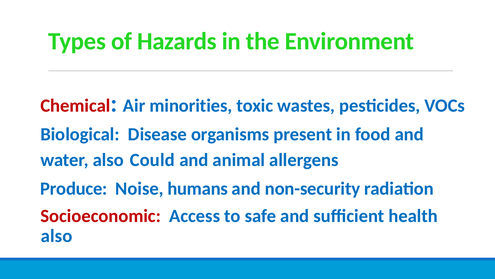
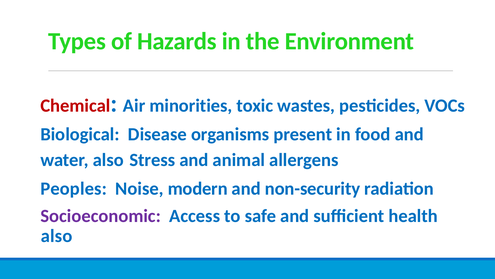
Could: Could -> Stress
Produce: Produce -> Peoples
humans: humans -> modern
Socioeconomic colour: red -> purple
